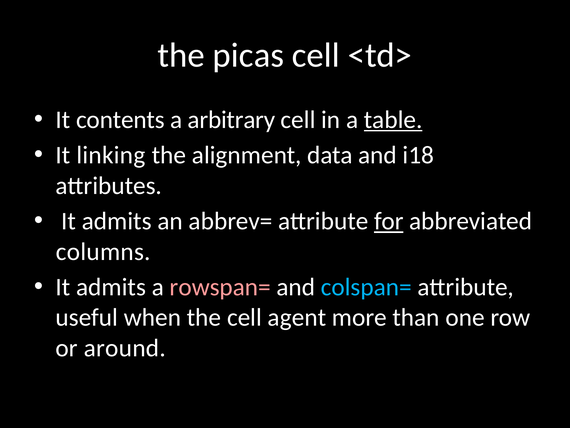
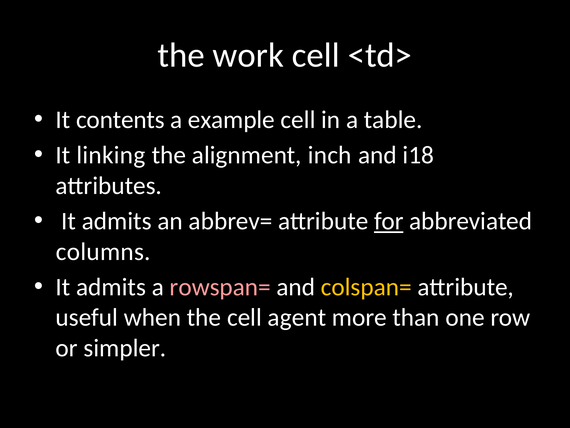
picas: picas -> work
arbitrary: arbitrary -> example
table underline: present -> none
data: data -> inch
colspan= colour: light blue -> yellow
around: around -> simpler
